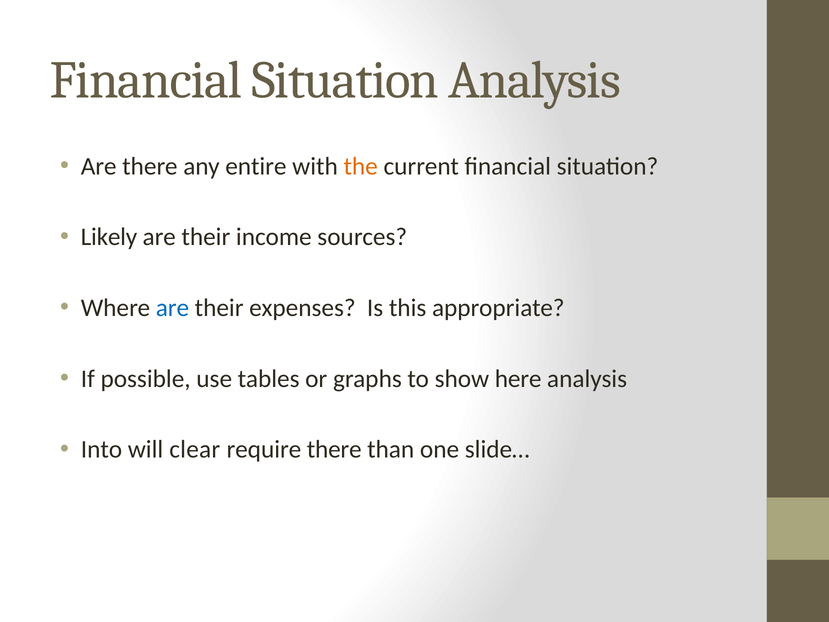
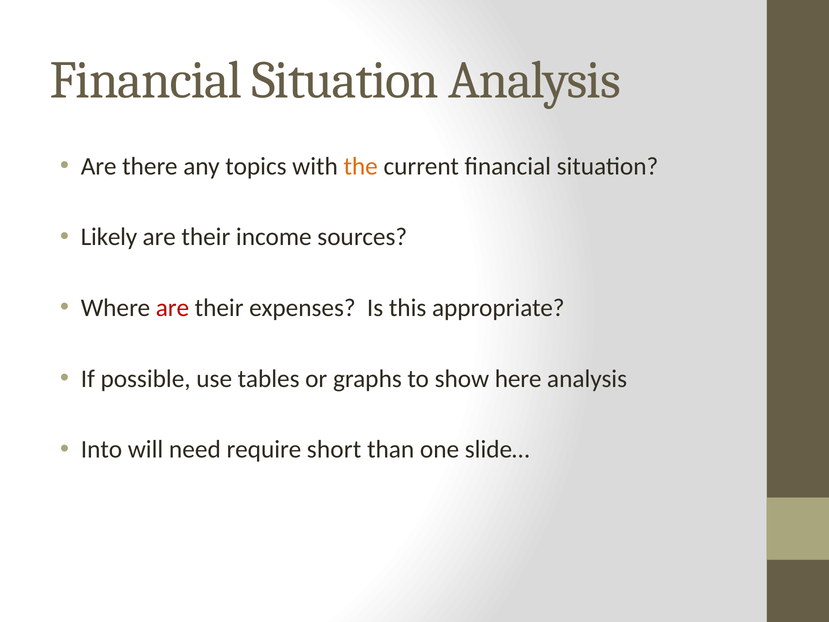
entire: entire -> topics
are at (172, 308) colour: blue -> red
clear: clear -> need
require there: there -> short
